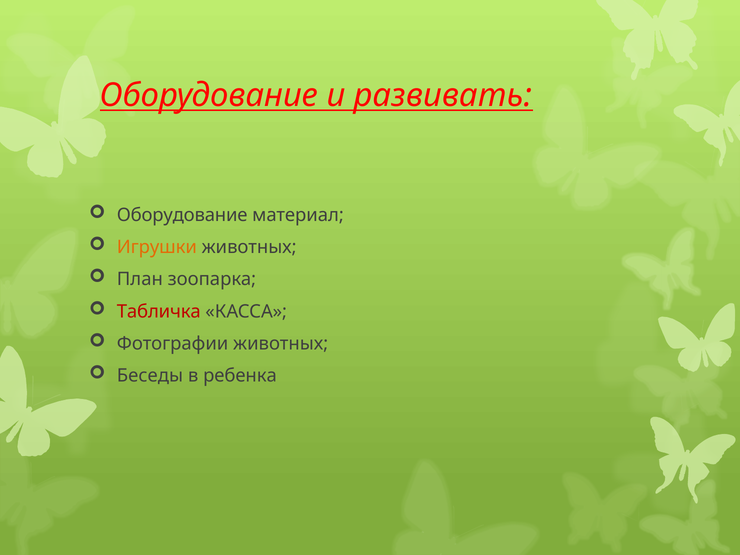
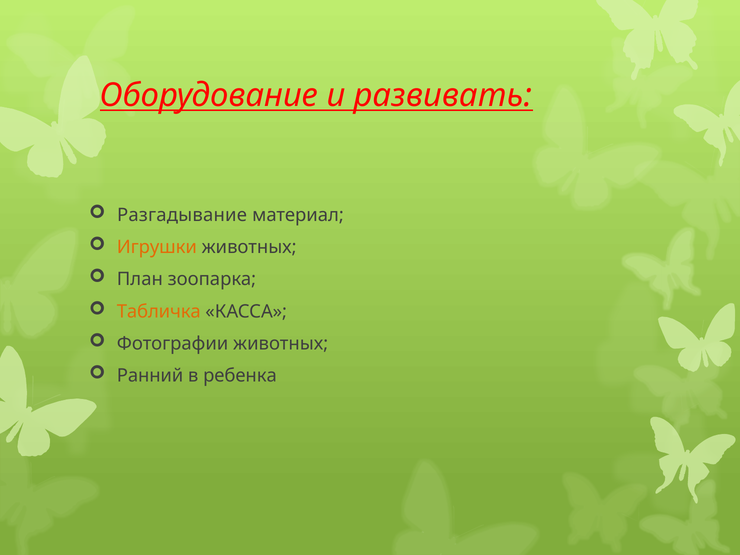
Оборудование at (182, 215): Оборудование -> Разгадывание
Табличка colour: red -> orange
Беседы: Беседы -> Ранний
